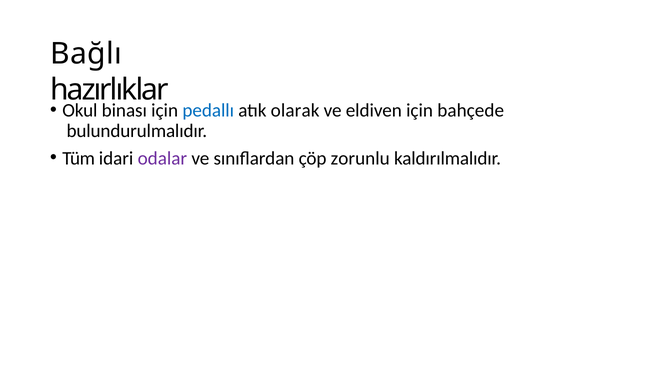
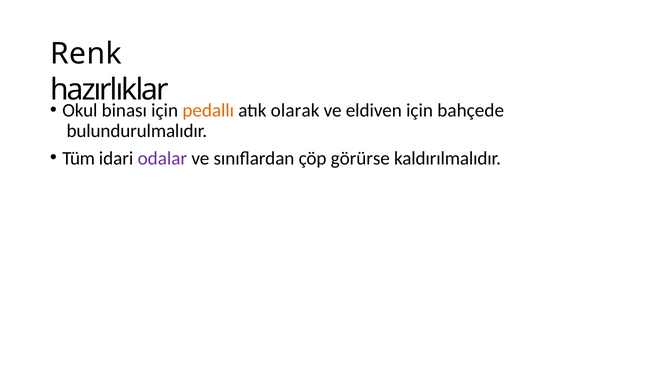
Bağlı: Bağlı -> Renk
pedallı colour: blue -> orange
zorunlu: zorunlu -> görürse
